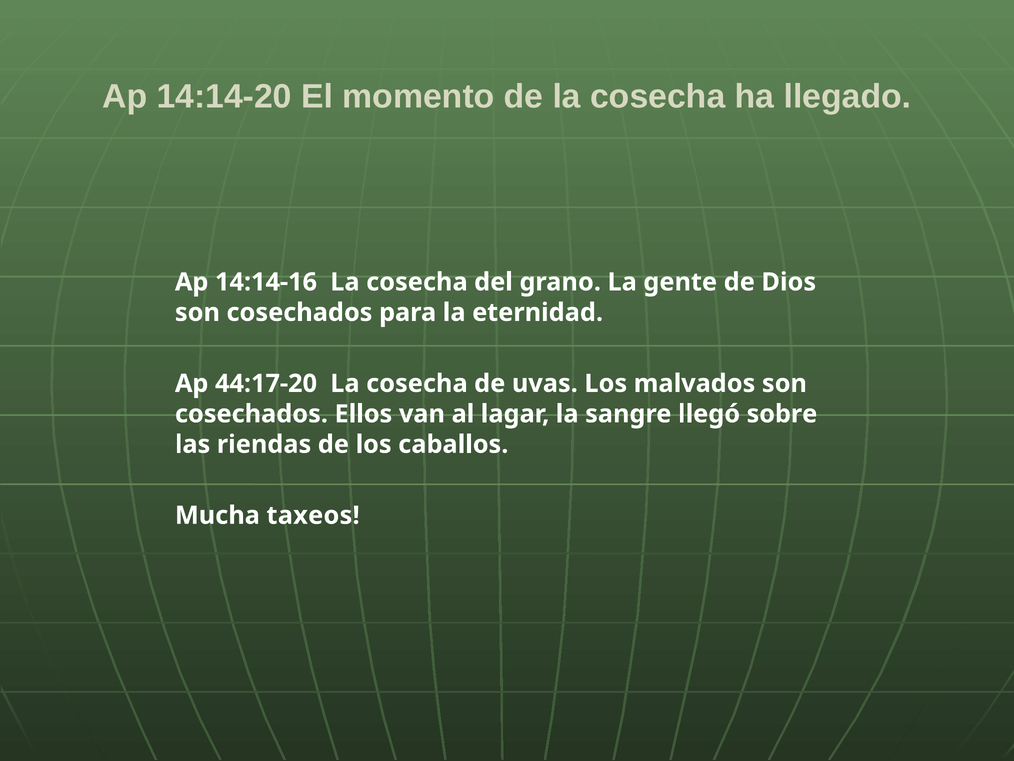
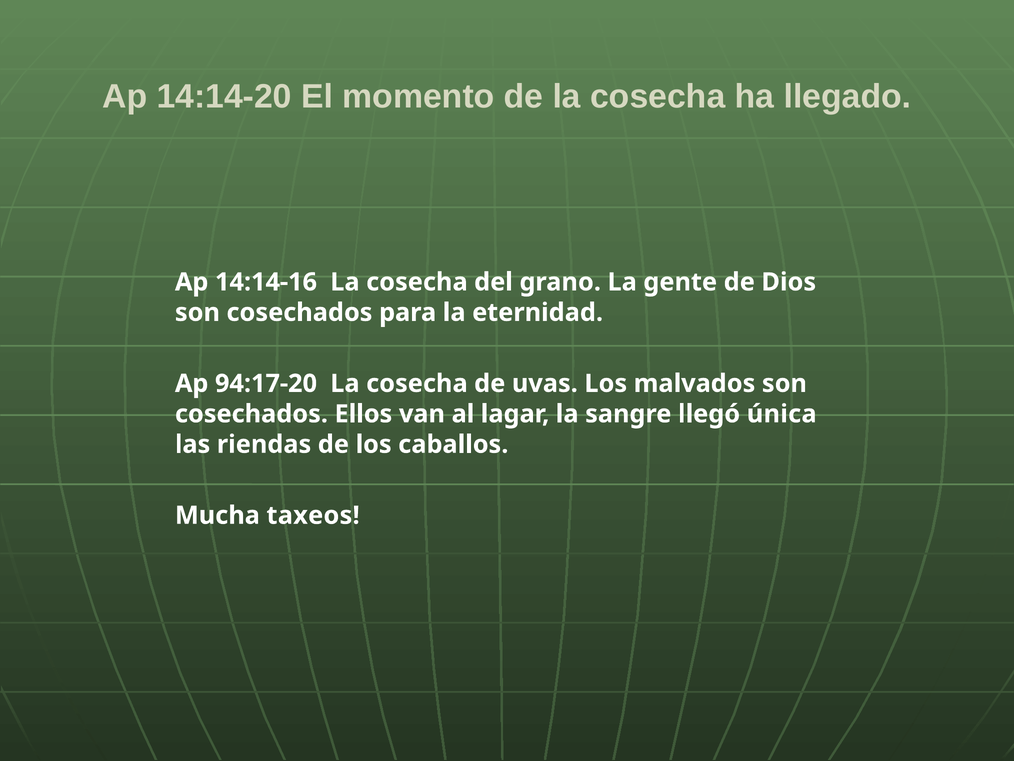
44:17-20: 44:17-20 -> 94:17-20
sobre: sobre -> única
